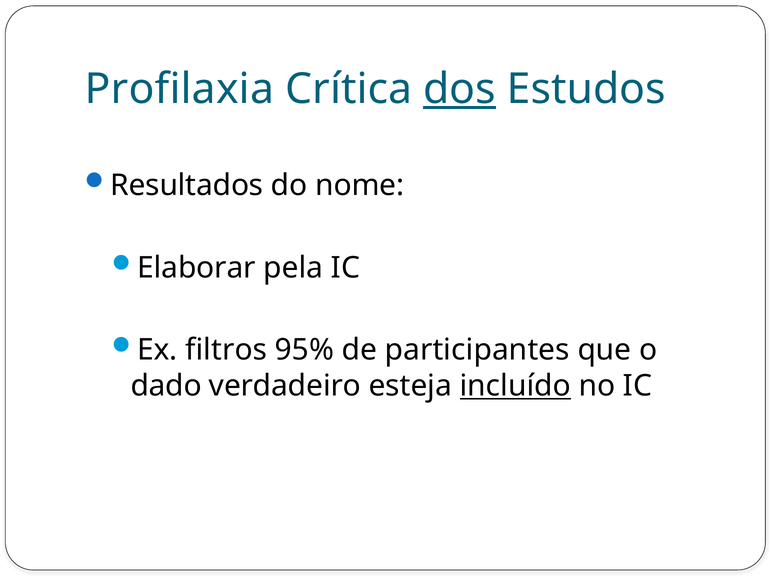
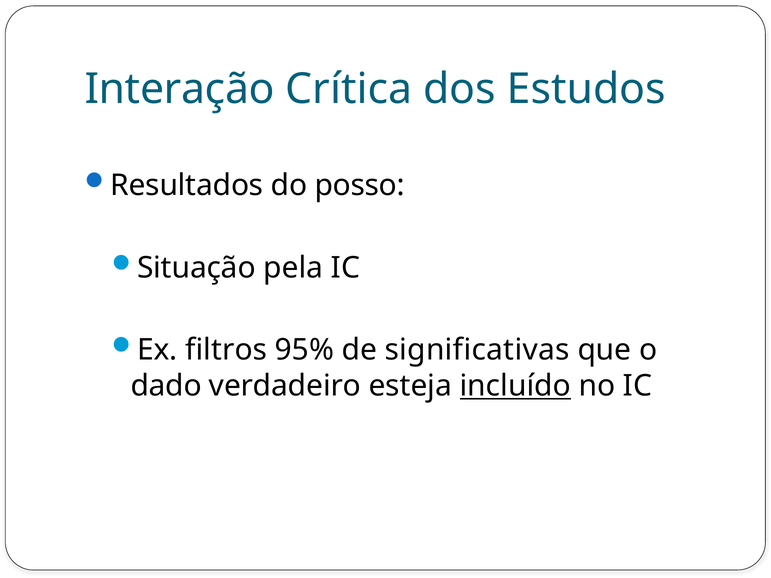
Profilaxia: Profilaxia -> Interação
dos underline: present -> none
nome: nome -> posso
Elaborar: Elaborar -> Situação
participantes: participantes -> significativas
